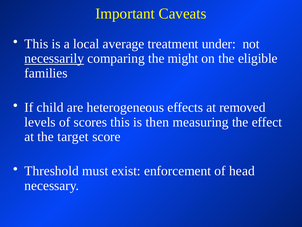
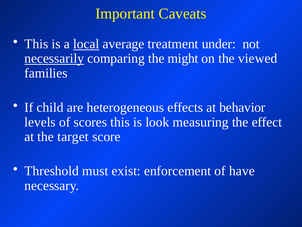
local underline: none -> present
eligible: eligible -> viewed
removed: removed -> behavior
then: then -> look
head: head -> have
